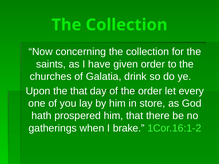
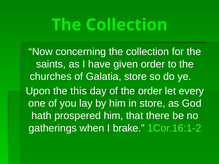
Galatia drink: drink -> store
the that: that -> this
